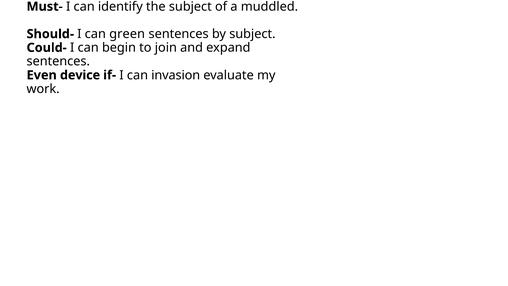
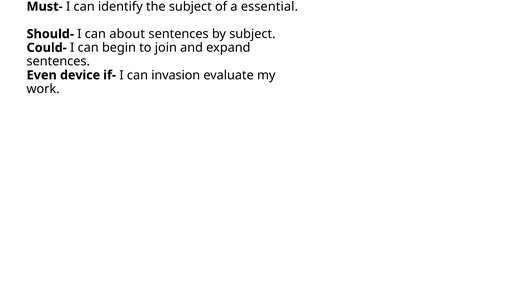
muddled: muddled -> essential
green: green -> about
